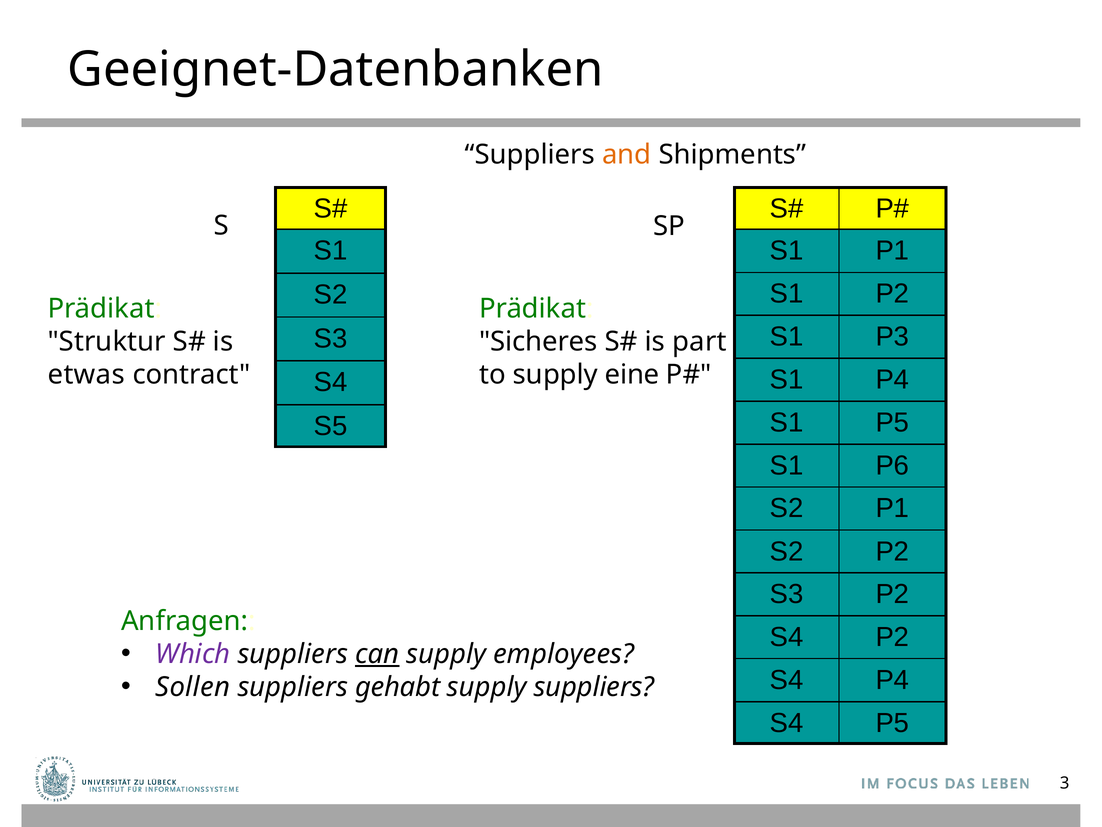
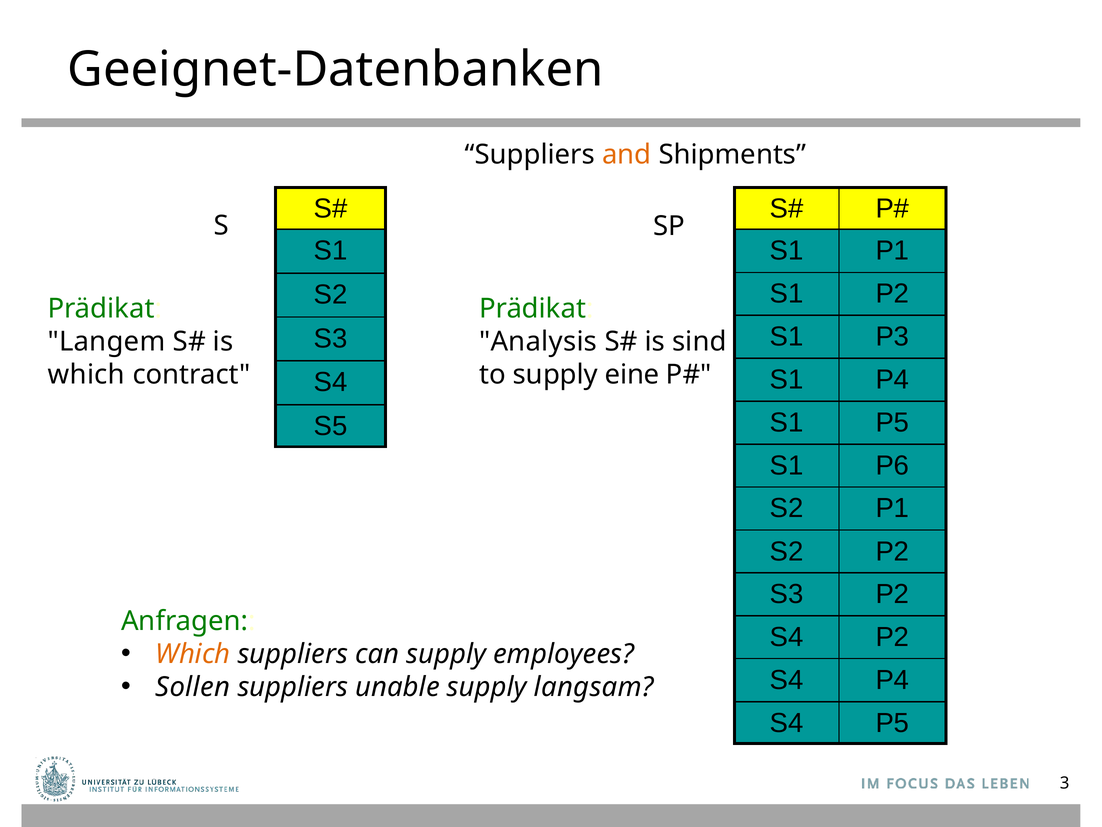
Struktur: Struktur -> Langem
Sicheres: Sicheres -> Analysis
part: part -> sind
etwas at (86, 375): etwas -> which
Which at (193, 654) colour: purple -> orange
can underline: present -> none
gehabt: gehabt -> unable
supply suppliers: suppliers -> langsam
